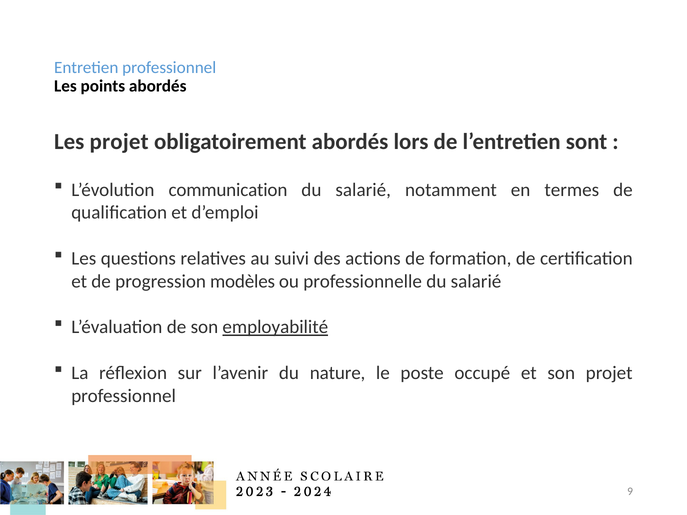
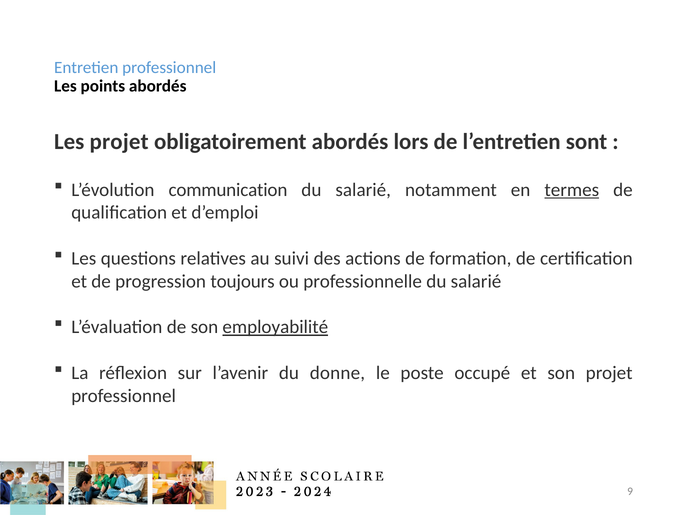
termes underline: none -> present
modèles: modèles -> toujours
nature: nature -> donne
